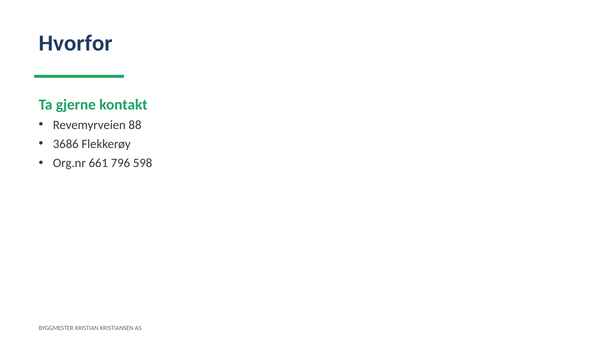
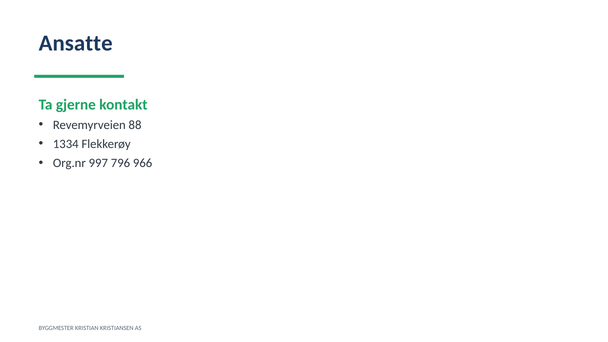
Hvorfor: Hvorfor -> Ansatte
3686: 3686 -> 1334
661: 661 -> 997
598: 598 -> 966
